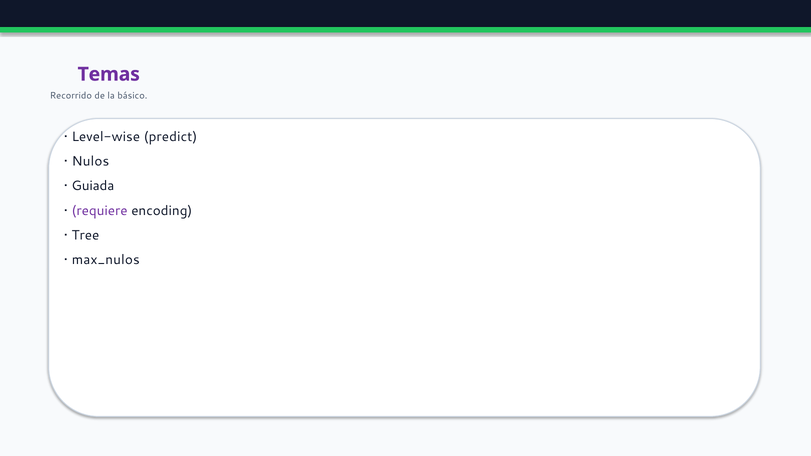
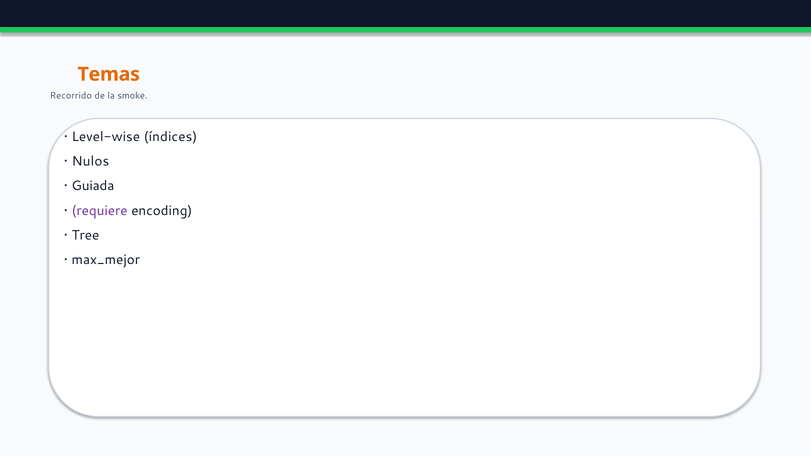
Temas colour: purple -> orange
básico: básico -> smoke
predict: predict -> índices
max_nulos: max_nulos -> max_mejor
